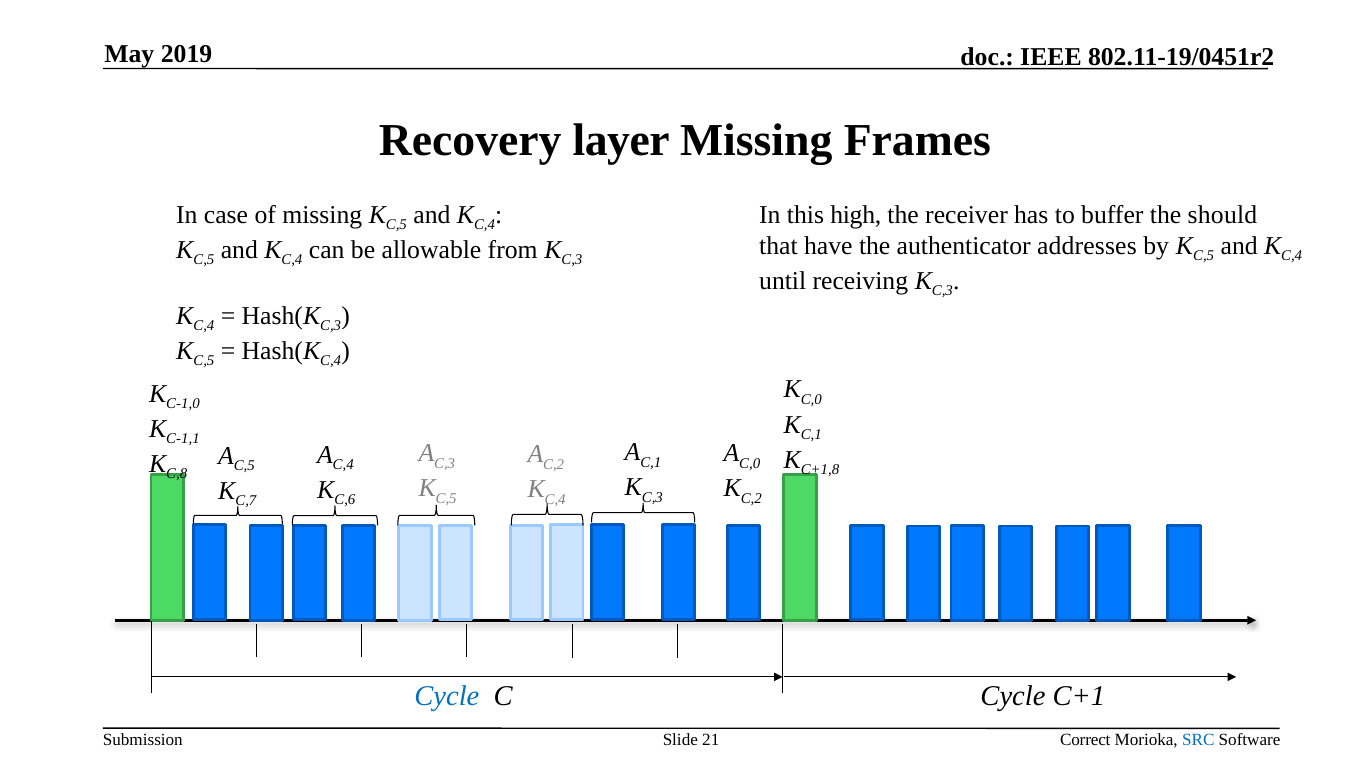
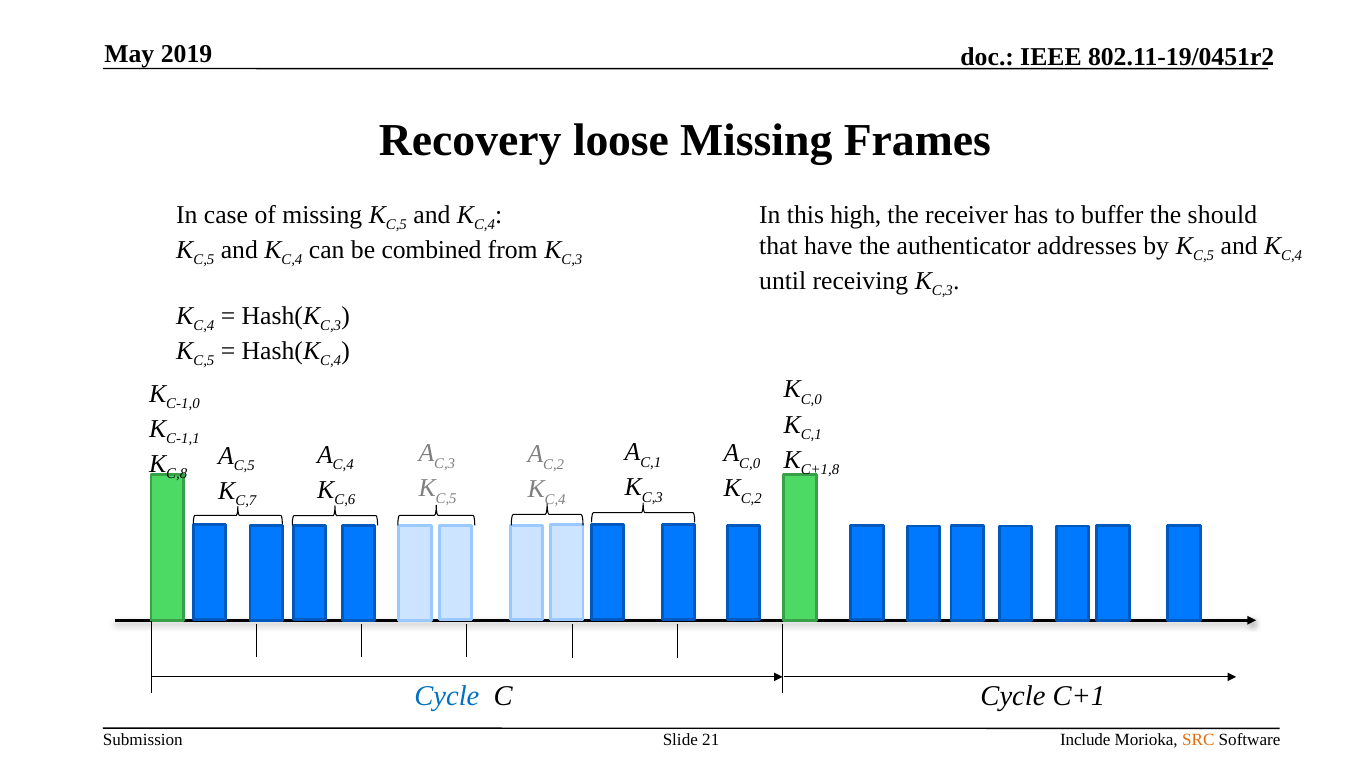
layer: layer -> loose
allowable: allowable -> combined
Correct: Correct -> Include
SRC colour: blue -> orange
